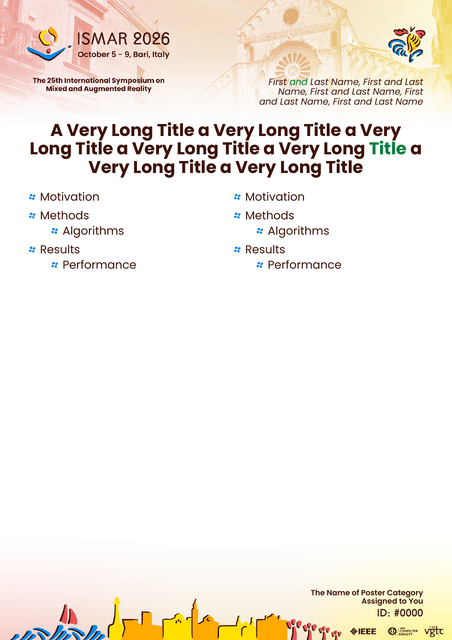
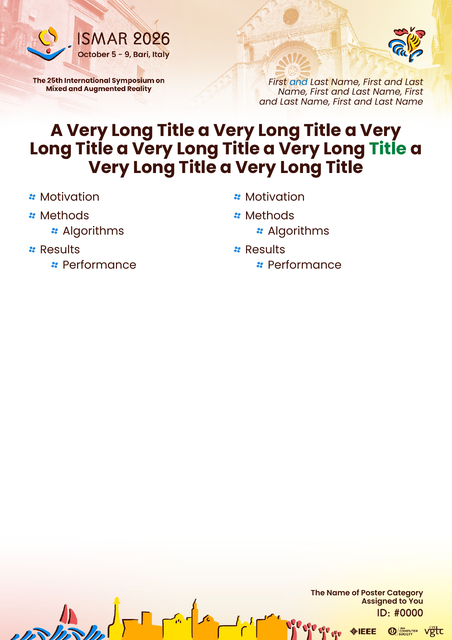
and at (299, 82) colour: green -> blue
